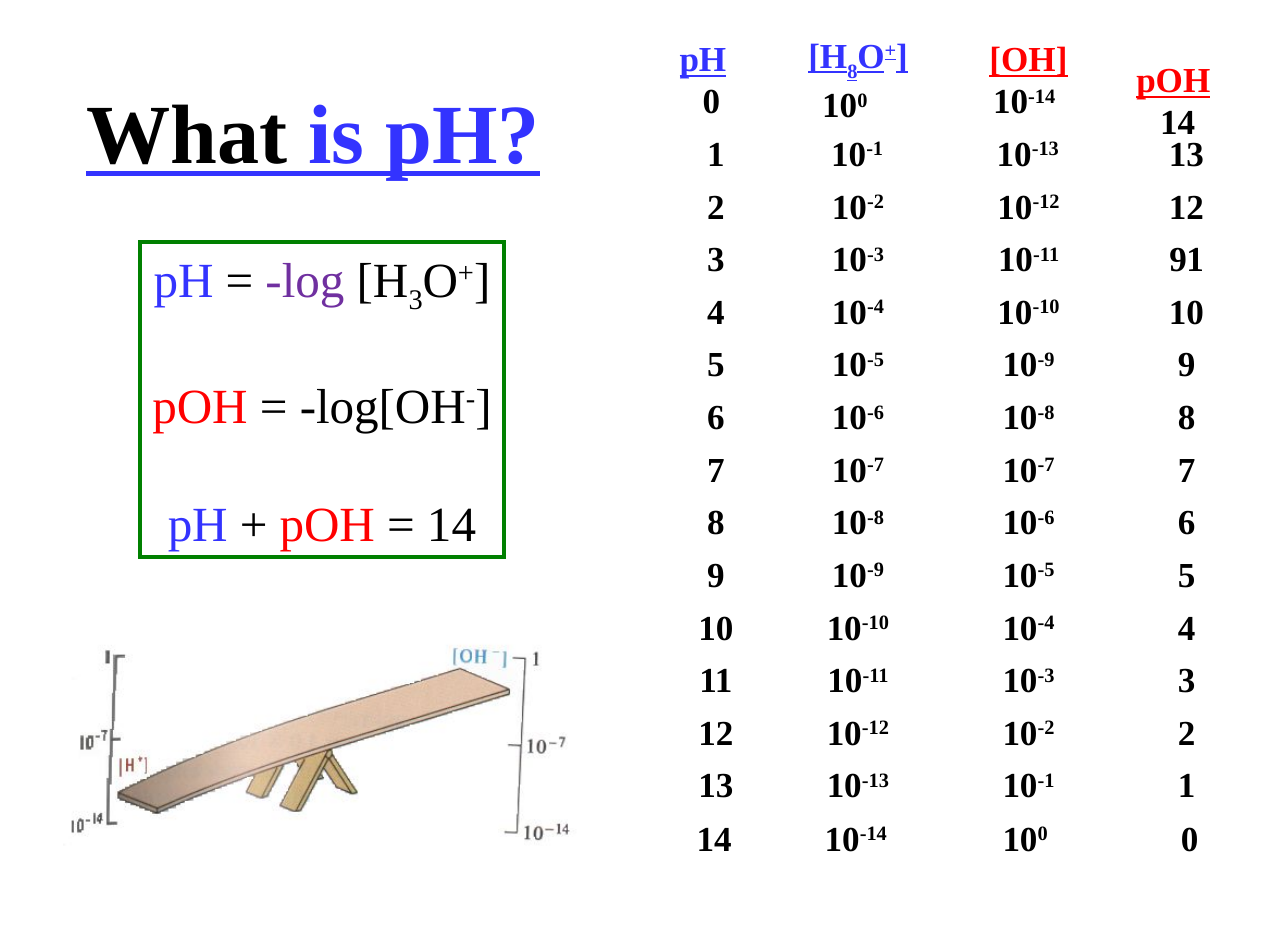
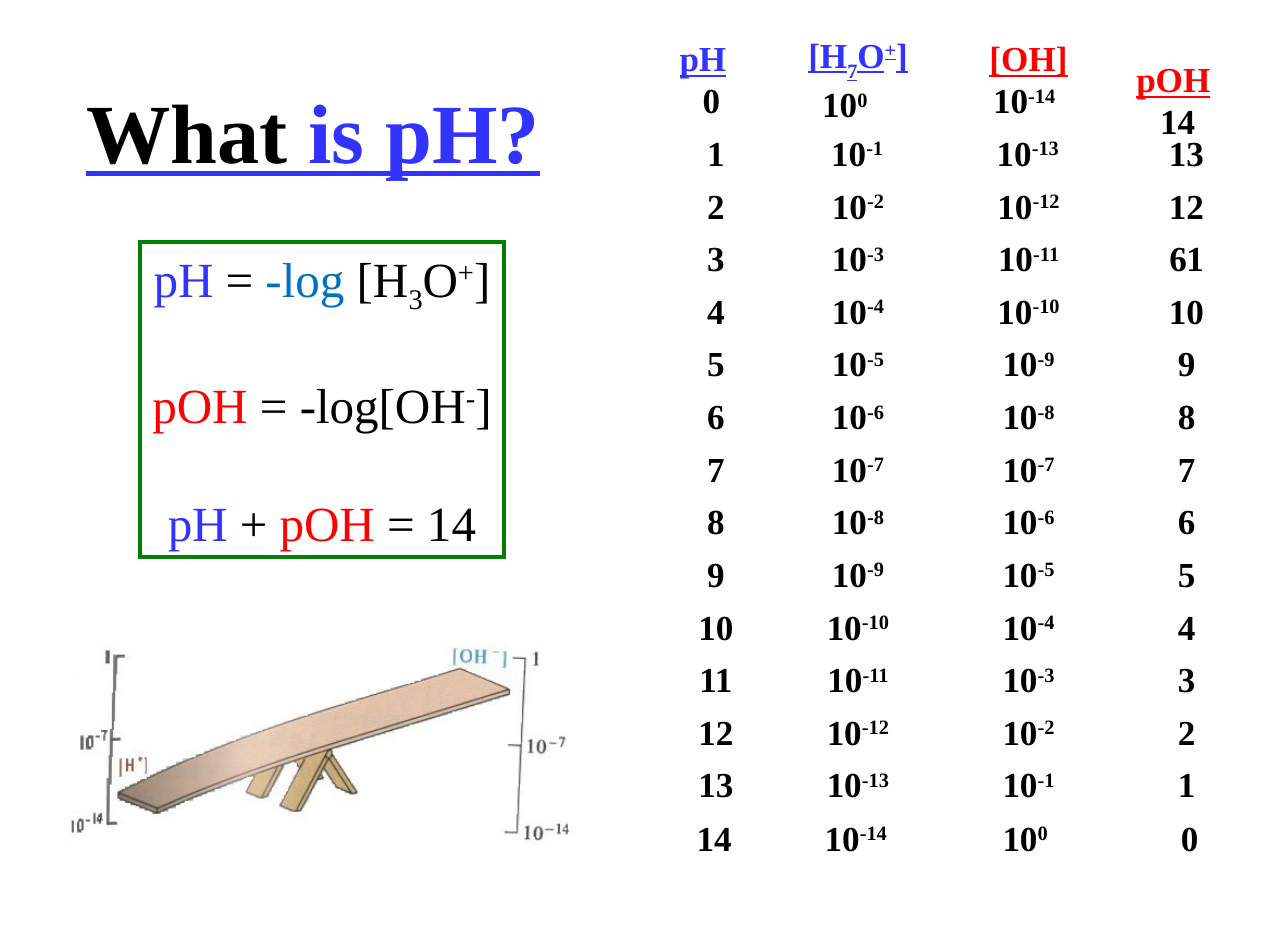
8 at (852, 72): 8 -> 7
91: 91 -> 61
log colour: purple -> blue
